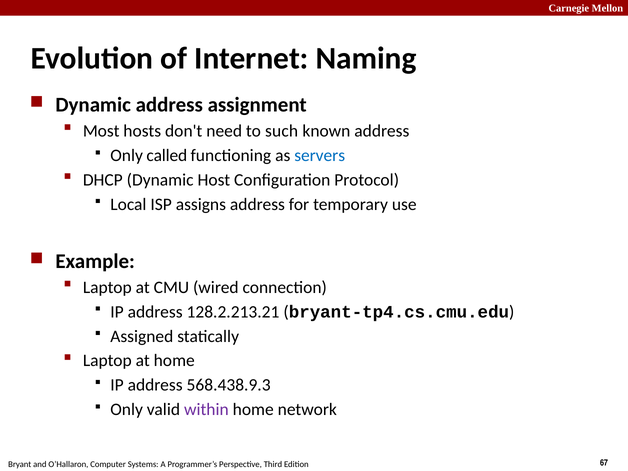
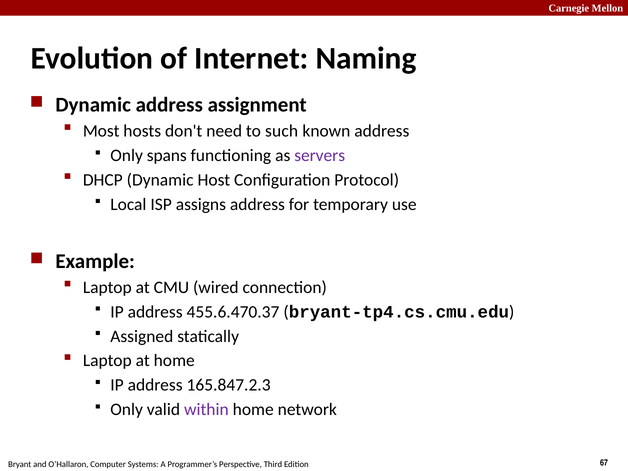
called: called -> spans
servers colour: blue -> purple
128.2.213.21: 128.2.213.21 -> 455.6.470.37
568.438.9.3: 568.438.9.3 -> 165.847.2.3
